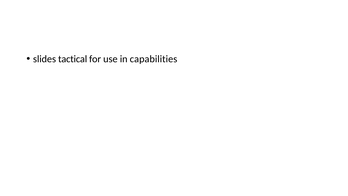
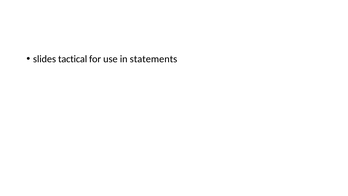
capabilities: capabilities -> statements
